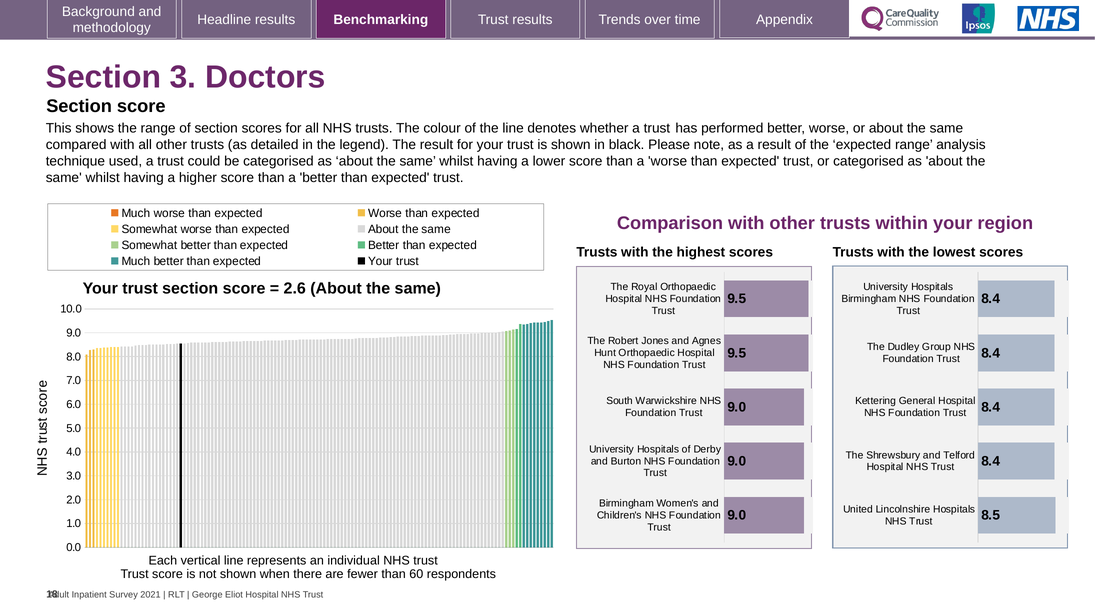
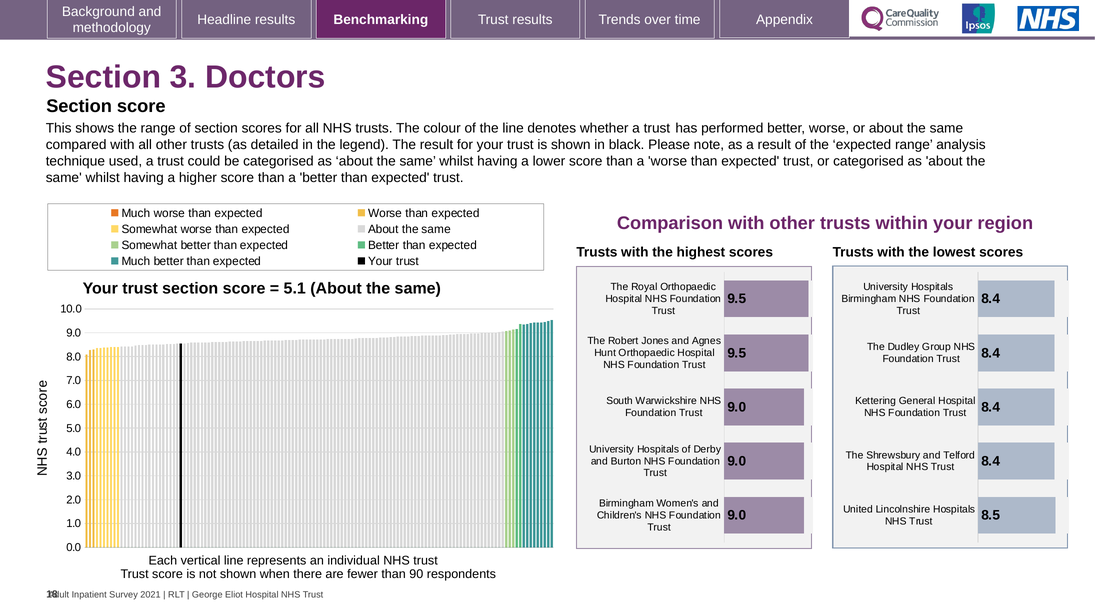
2.6: 2.6 -> 5.1
60: 60 -> 90
